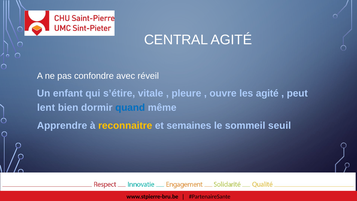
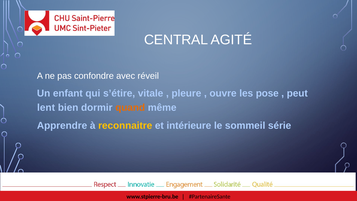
les agité: agité -> pose
quand colour: blue -> orange
semaines: semaines -> intérieure
seuil: seuil -> série
